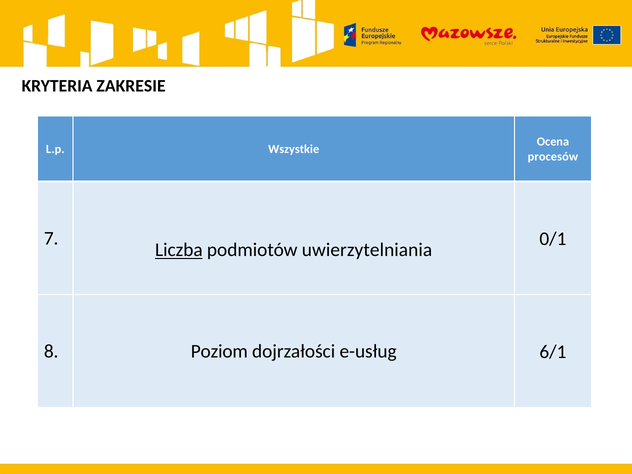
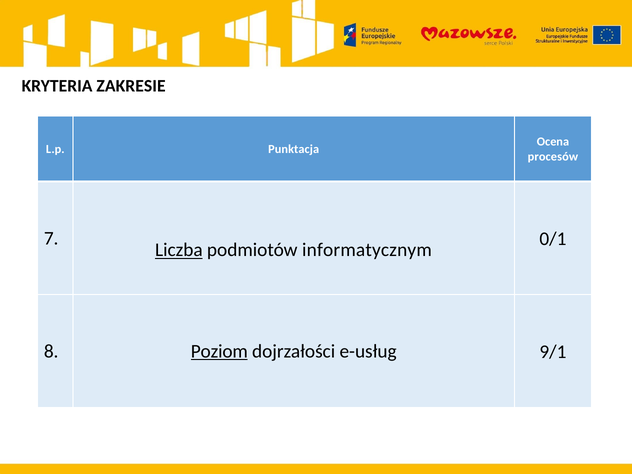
Wszystkie: Wszystkie -> Punktacja
uwierzytelniania: uwierzytelniania -> informatycznym
Poziom underline: none -> present
6/1: 6/1 -> 9/1
